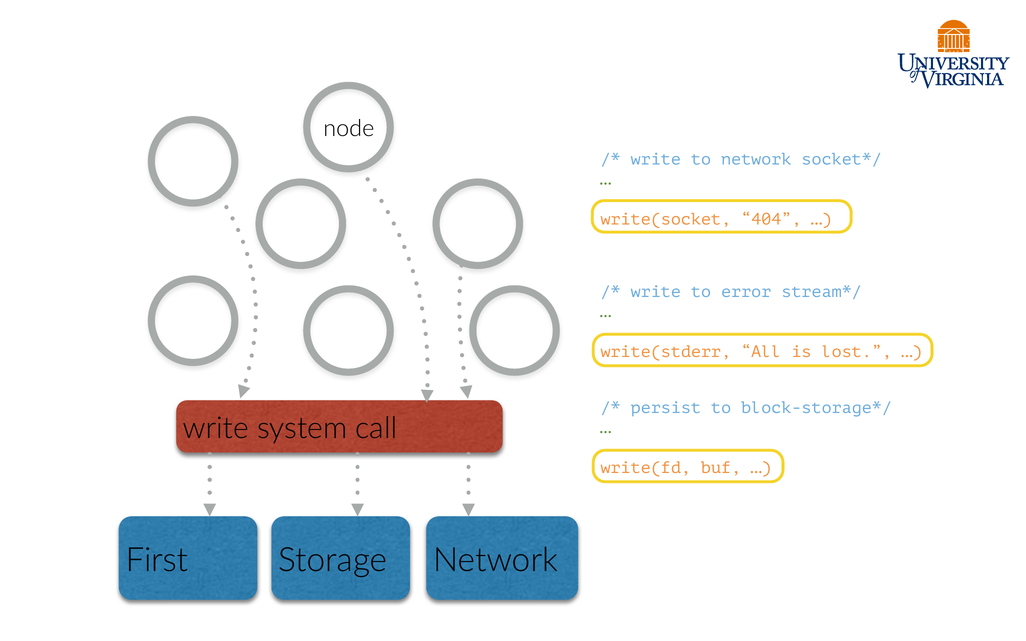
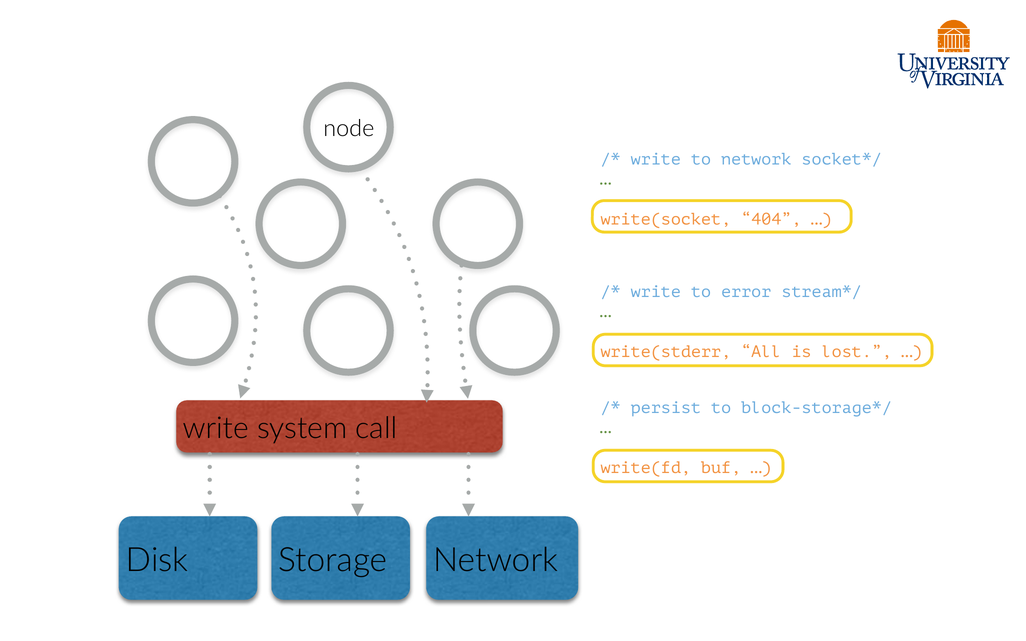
First: First -> Disk
